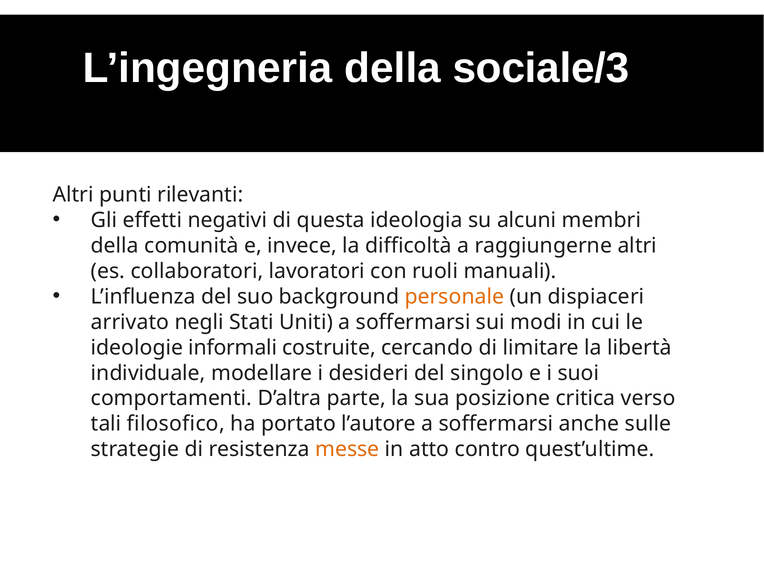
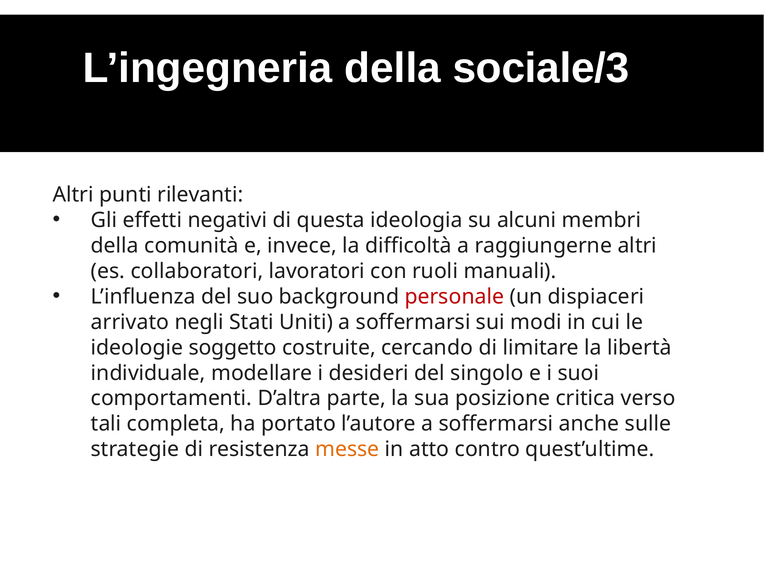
personale colour: orange -> red
informali: informali -> soggetto
filosofico: filosofico -> completa
